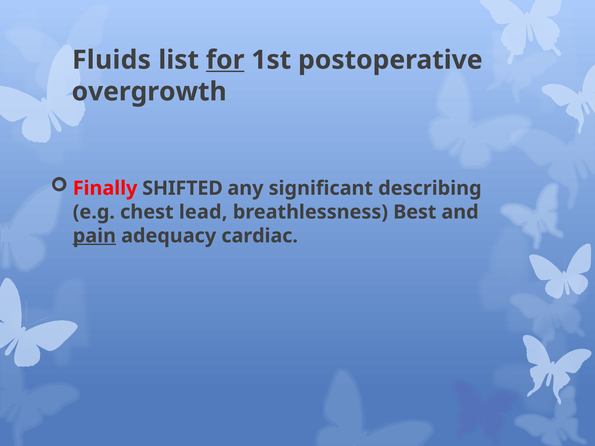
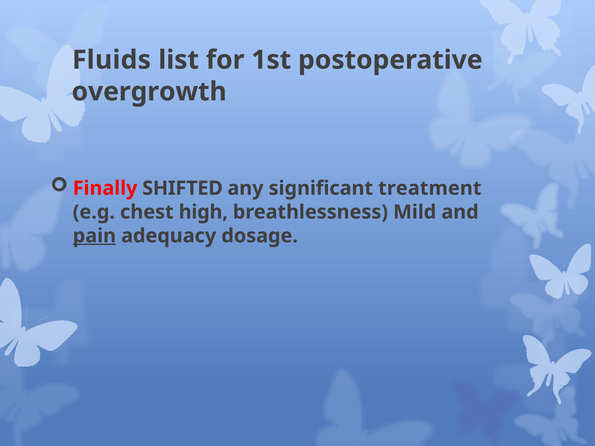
for underline: present -> none
describing: describing -> treatment
lead: lead -> high
Best: Best -> Mild
cardiac: cardiac -> dosage
